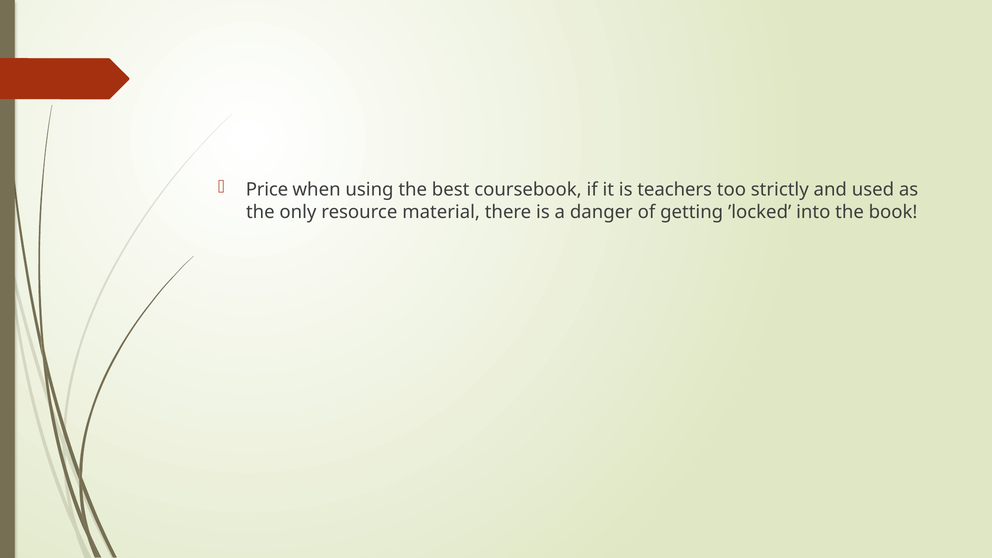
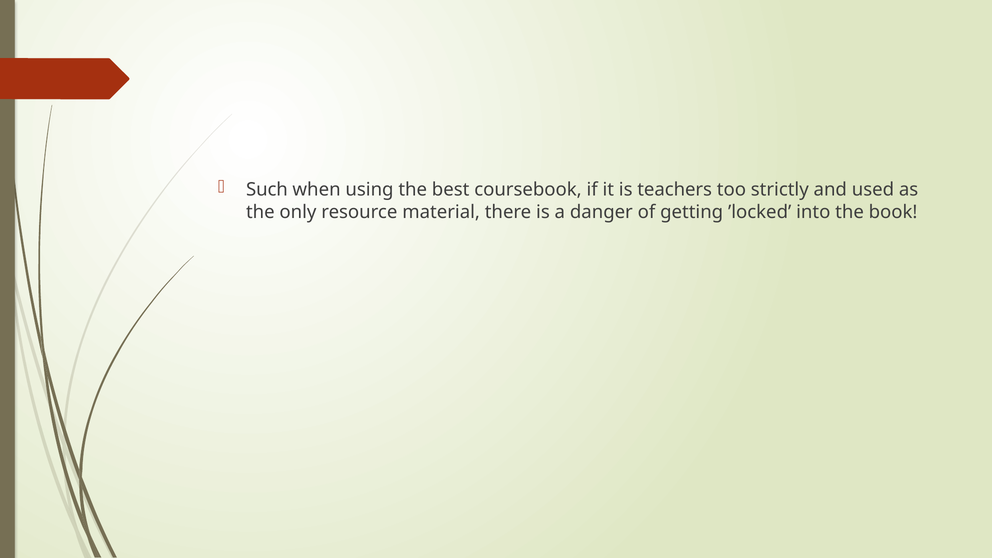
Price: Price -> Such
